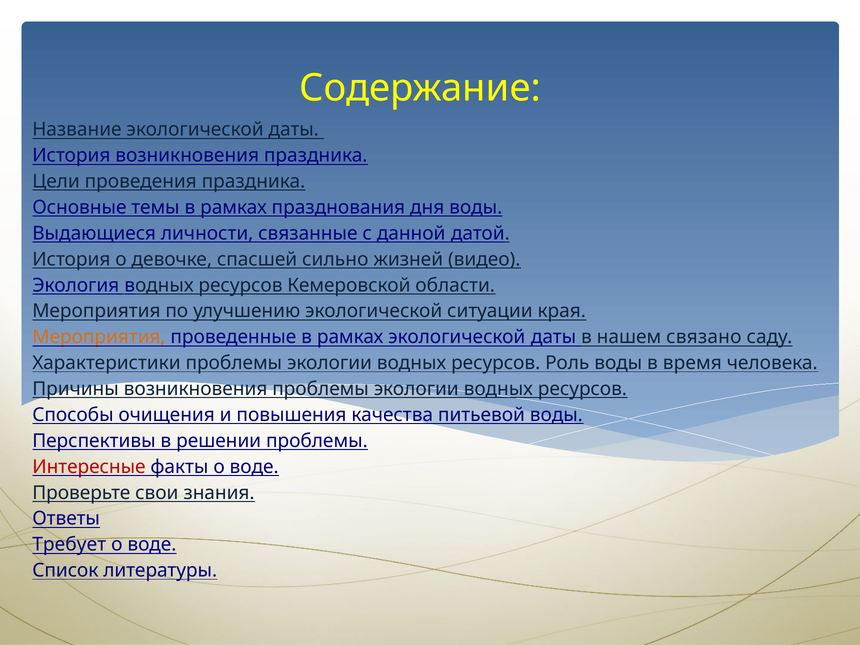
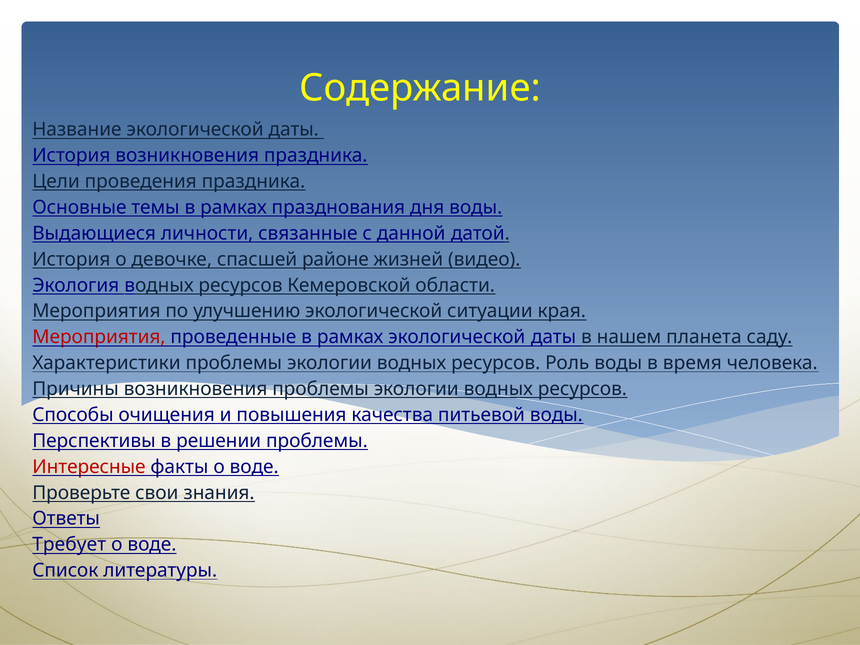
сильно: сильно -> районе
Мероприятия at (99, 337) colour: orange -> red
связано: связано -> планета
